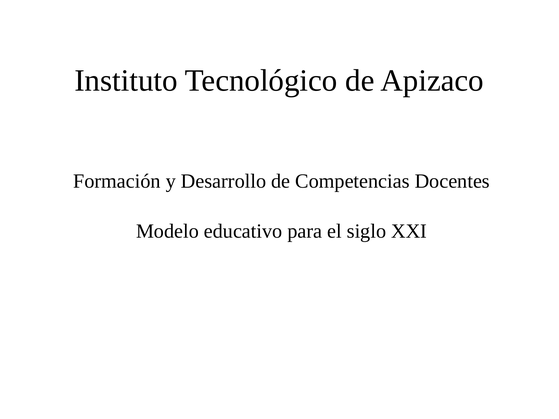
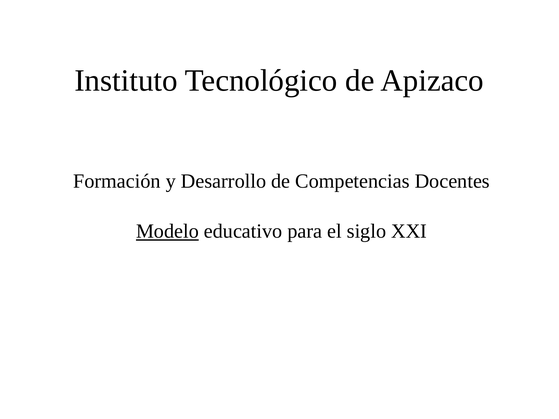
Modelo underline: none -> present
